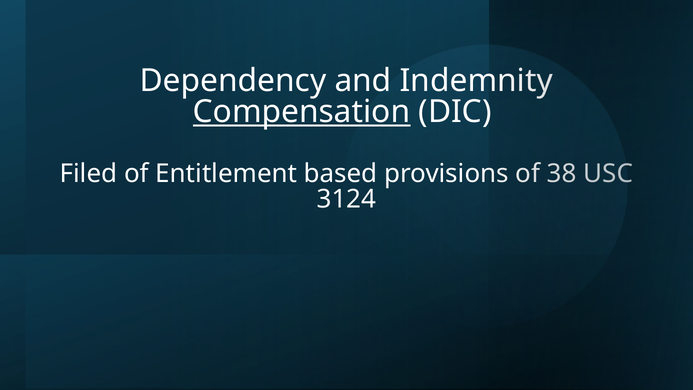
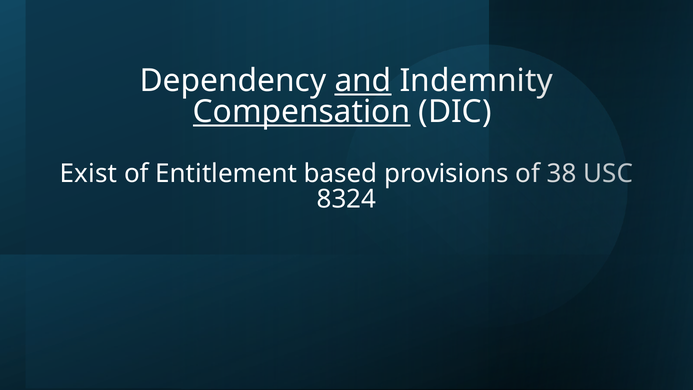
and underline: none -> present
Filed: Filed -> Exist
3124: 3124 -> 8324
